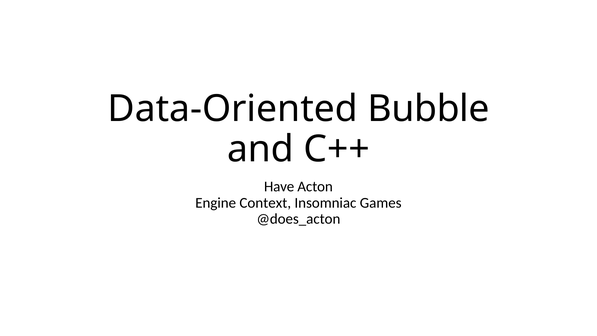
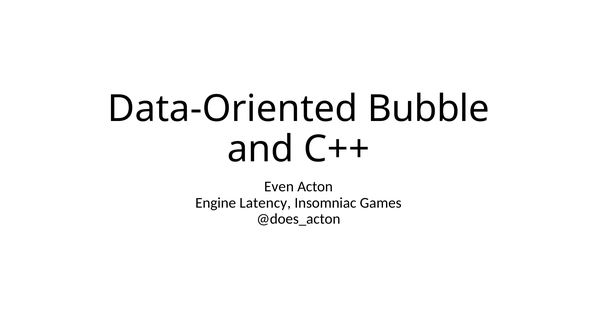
Have: Have -> Even
Context: Context -> Latency
